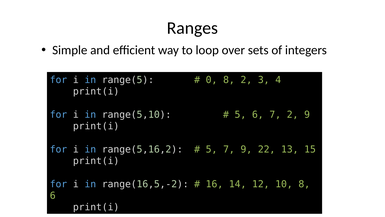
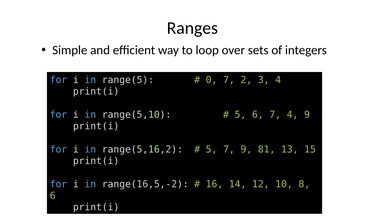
0 8: 8 -> 7
7 2: 2 -> 4
22: 22 -> 81
